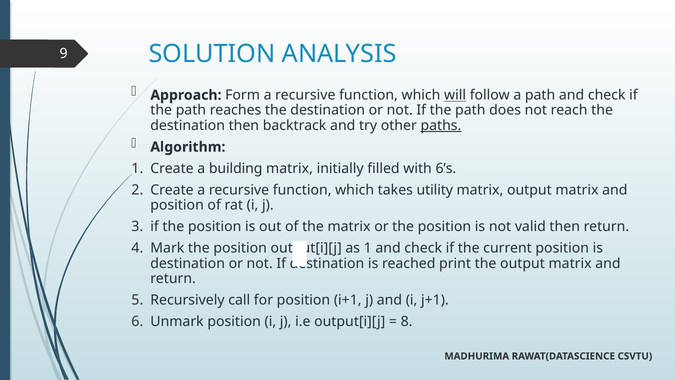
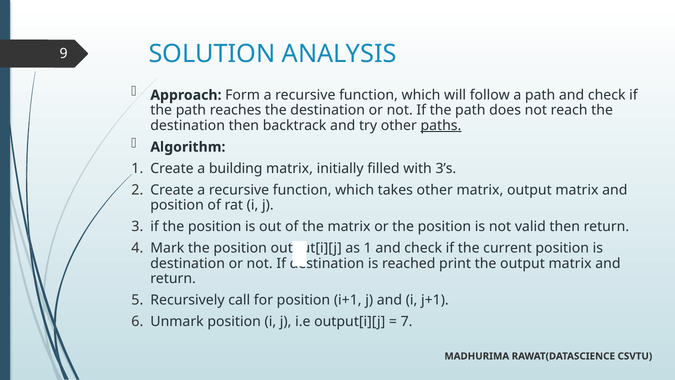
will underline: present -> none
6’s: 6’s -> 3’s
takes utility: utility -> other
8: 8 -> 7
